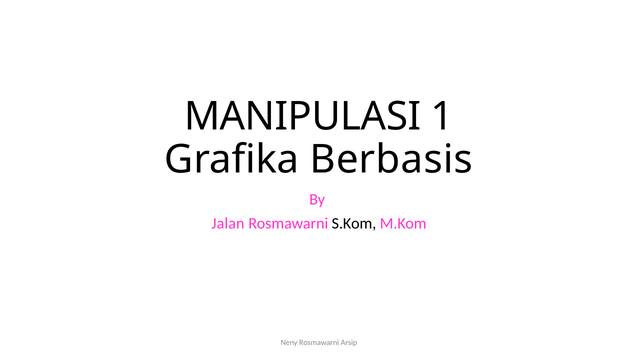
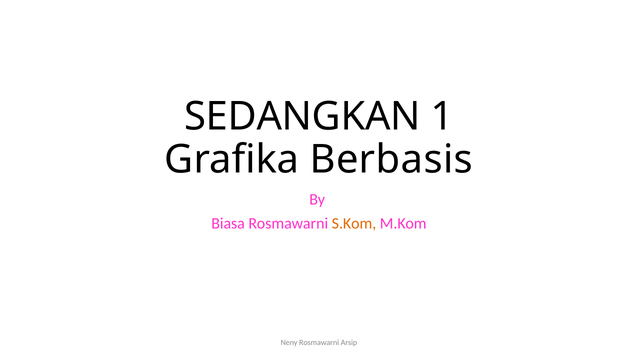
MANIPULASI: MANIPULASI -> SEDANGKAN
Jalan: Jalan -> Biasa
S.Kom colour: black -> orange
